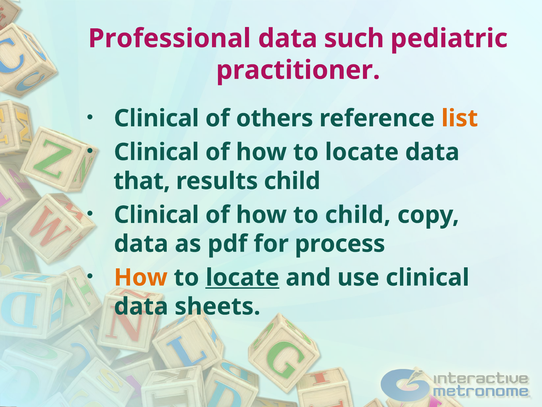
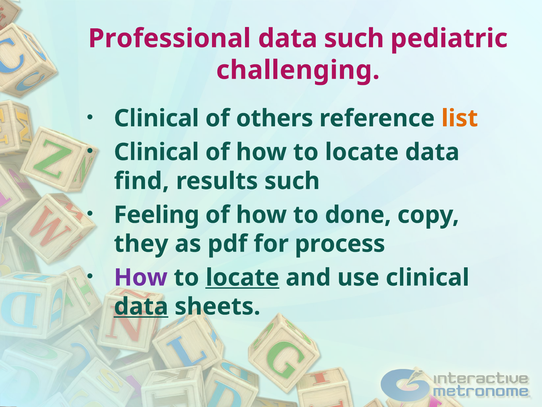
practitioner: practitioner -> challenging
that: that -> find
results child: child -> such
Clinical at (157, 215): Clinical -> Feeling
to child: child -> done
data at (141, 244): data -> they
How at (141, 277) colour: orange -> purple
data at (141, 306) underline: none -> present
